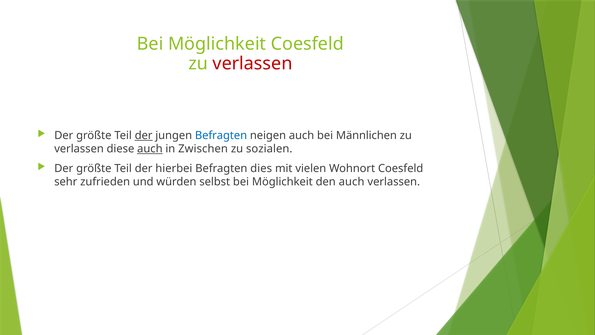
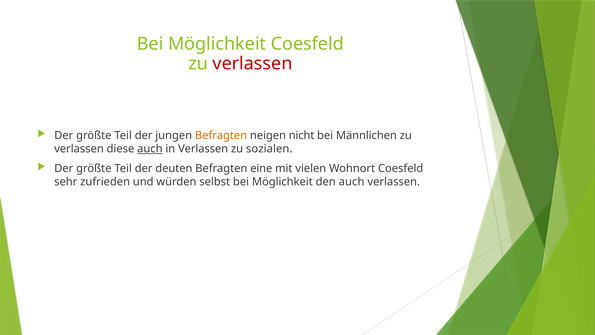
der at (144, 135) underline: present -> none
Befragten at (221, 135) colour: blue -> orange
neigen auch: auch -> nicht
in Zwischen: Zwischen -> Verlassen
hierbei: hierbei -> deuten
dies: dies -> eine
